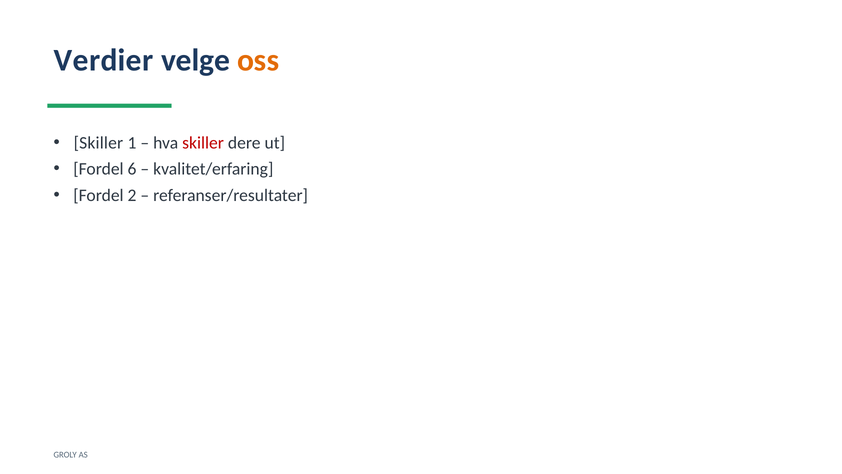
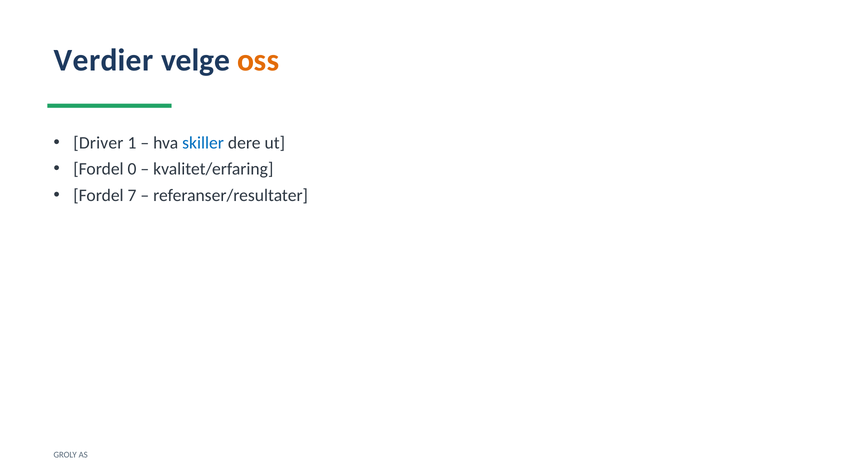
Skiller at (98, 143): Skiller -> Driver
skiller at (203, 143) colour: red -> blue
6: 6 -> 0
2: 2 -> 7
